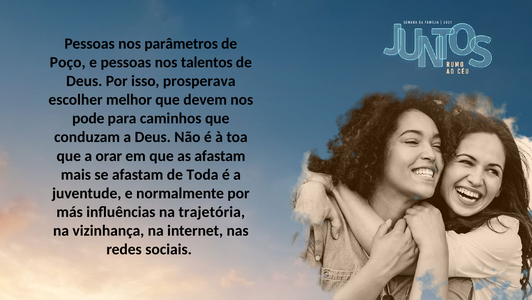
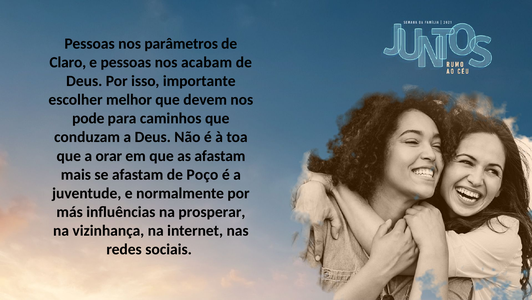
Poço: Poço -> Claro
talentos: talentos -> acabam
prosperava: prosperava -> importante
Toda: Toda -> Poço
trajetória: trajetória -> prosperar
